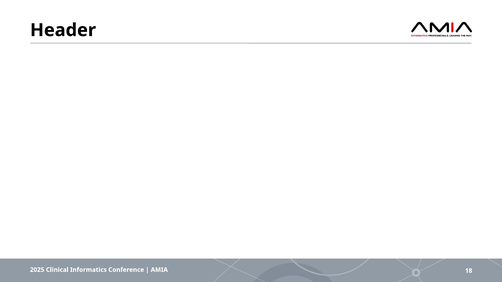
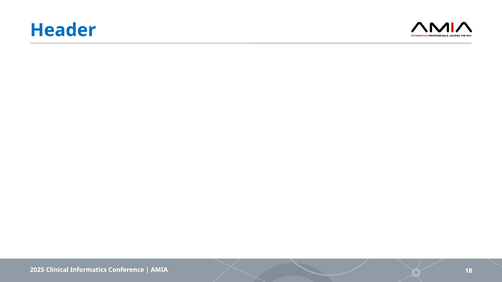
Header colour: black -> blue
